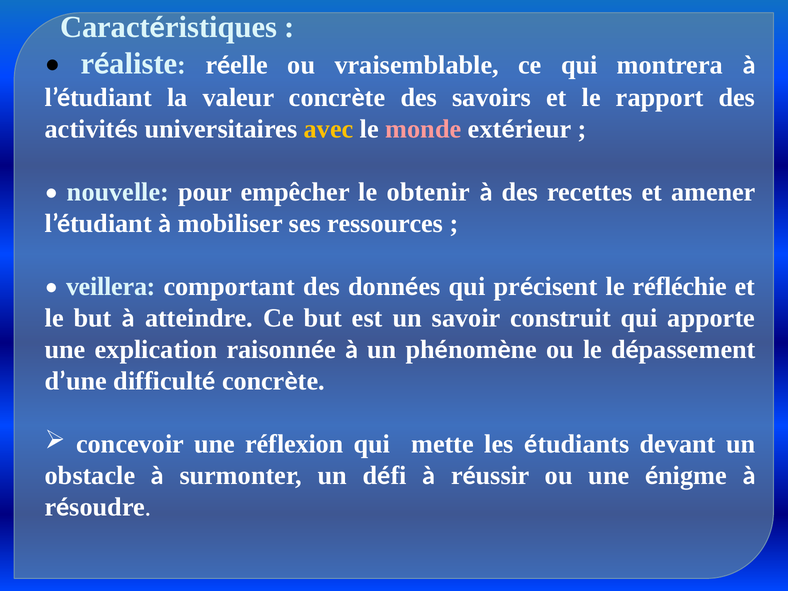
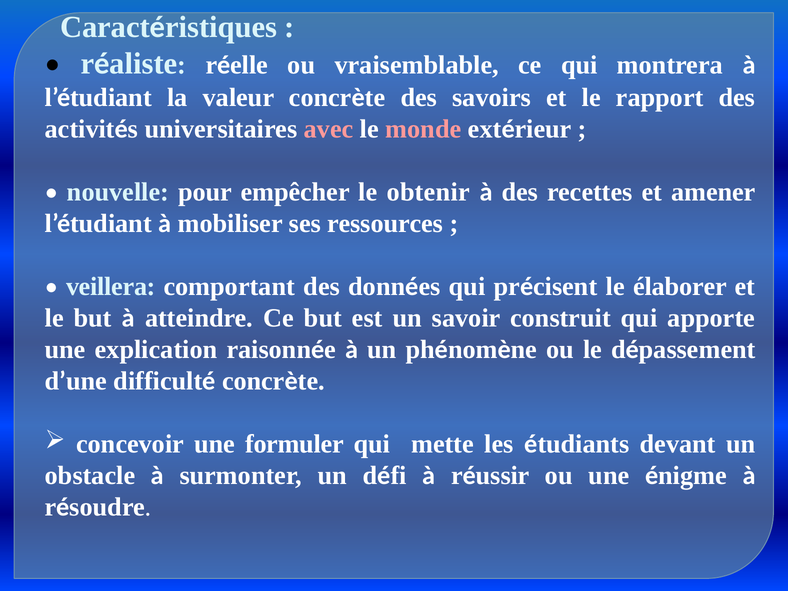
avec colour: yellow -> pink
réfléchie: réfléchie -> élaborer
réflexion: réflexion -> formuler
